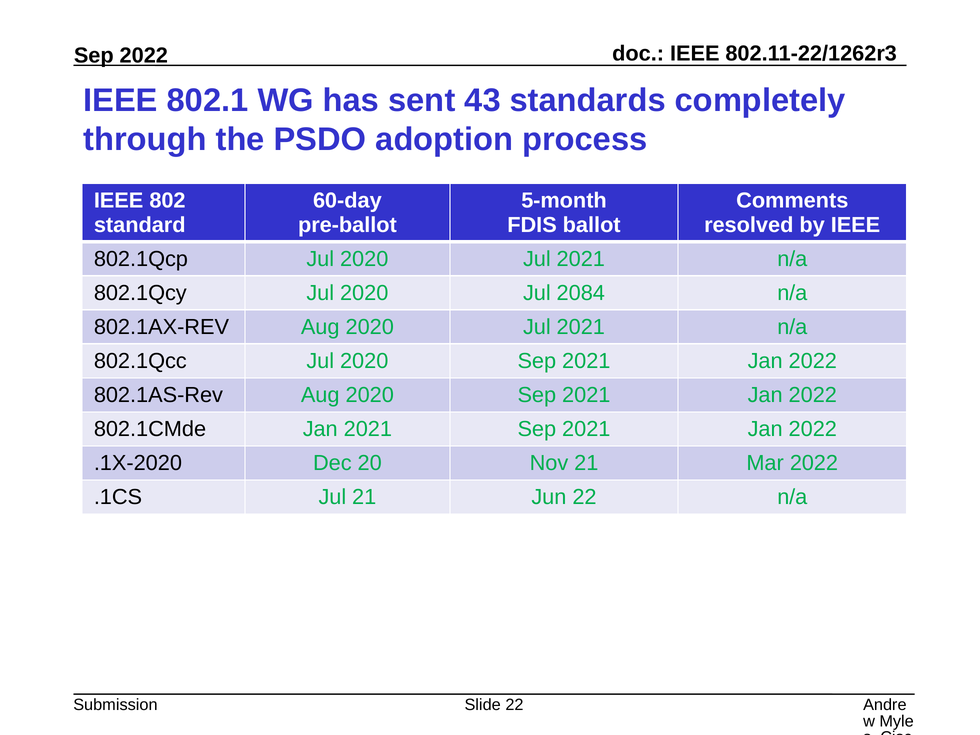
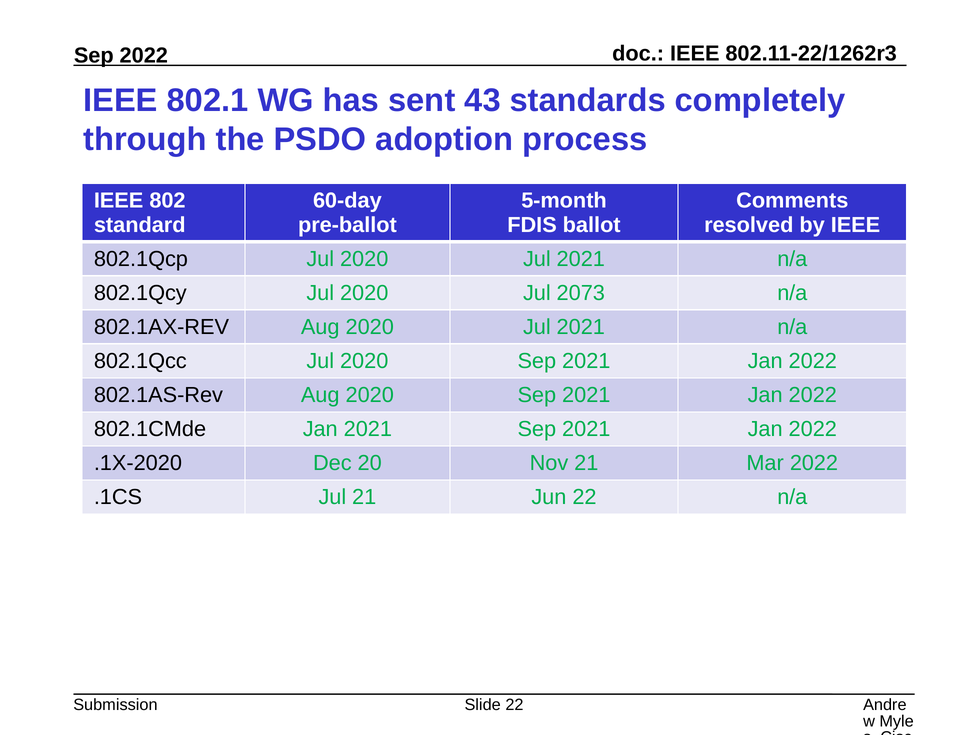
2084: 2084 -> 2073
